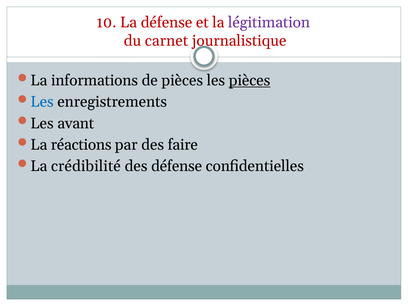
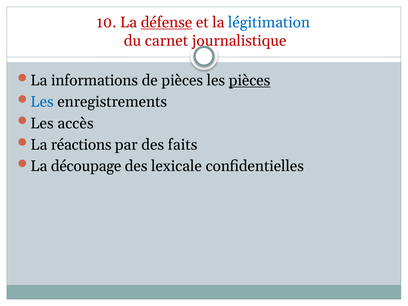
défense at (166, 22) underline: none -> present
légitimation colour: purple -> blue
avant: avant -> accès
faire: faire -> faits
crédibilité: crédibilité -> découpage
des défense: défense -> lexicale
